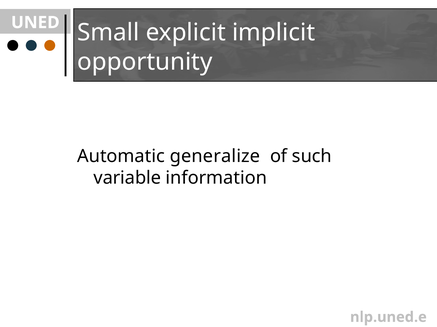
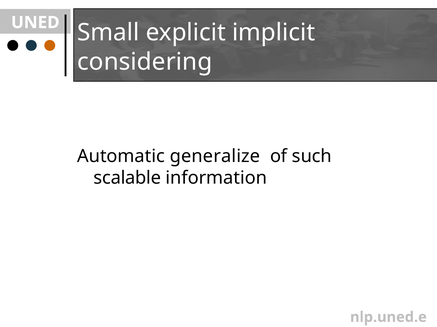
opportunity: opportunity -> considering
variable: variable -> scalable
